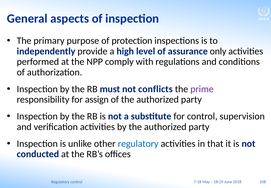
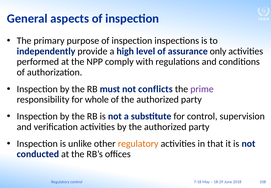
purpose of protection: protection -> inspection
assign: assign -> whole
regulatory at (138, 143) colour: blue -> orange
